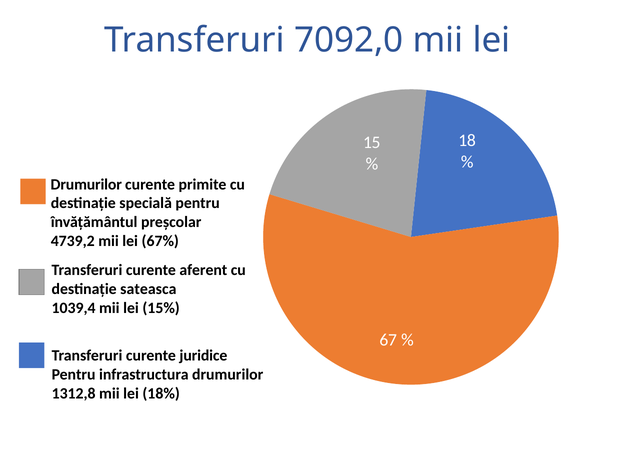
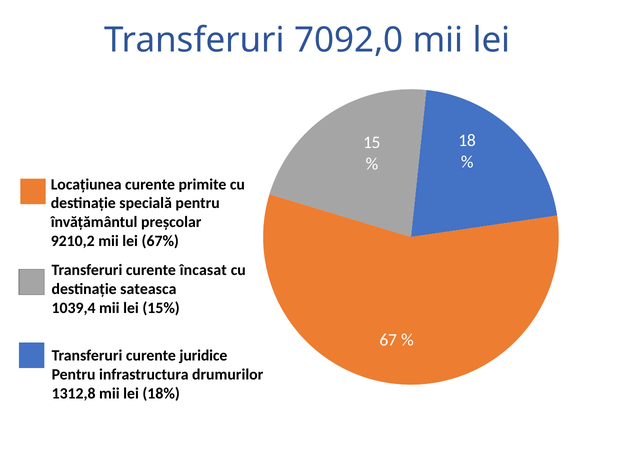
Drumurilor at (86, 184): Drumurilor -> Locațiunea
4739,2: 4739,2 -> 9210,2
aferent: aferent -> încasat
